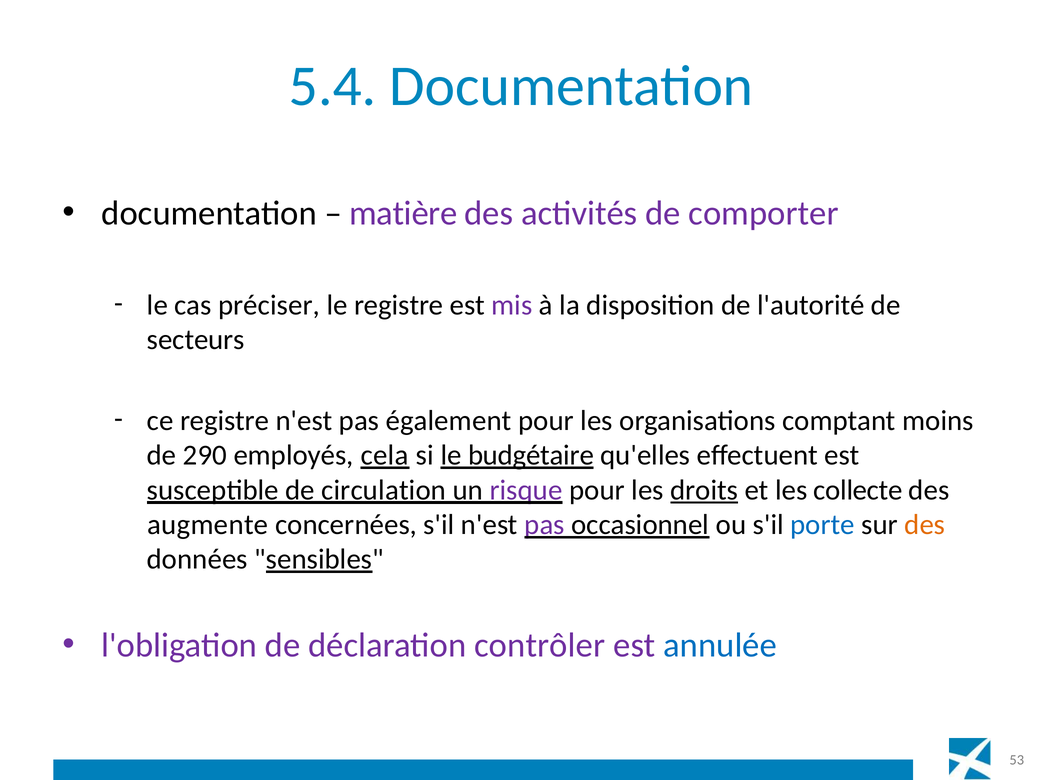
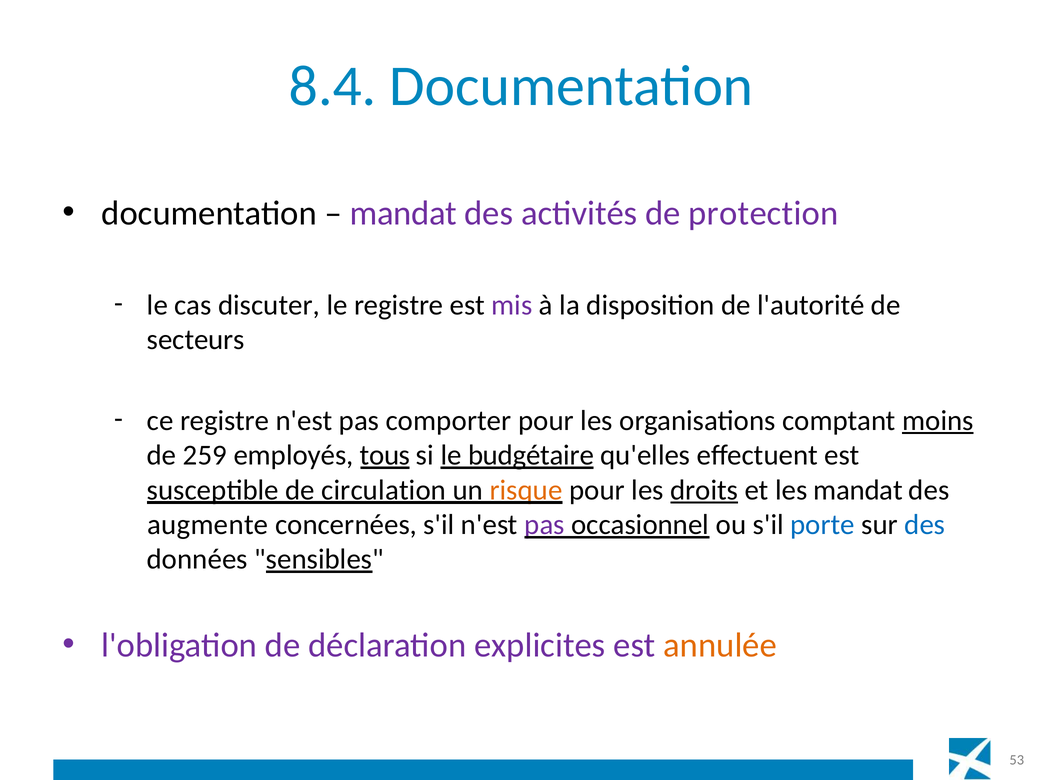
5.4: 5.4 -> 8.4
matière at (403, 213): matière -> mandat
comporter: comporter -> protection
préciser: préciser -> discuter
également: également -> comporter
moins underline: none -> present
290: 290 -> 259
cela: cela -> tous
risque colour: purple -> orange
les collecte: collecte -> mandat
des at (925, 525) colour: orange -> blue
contrôler: contrôler -> explicites
annulée colour: blue -> orange
